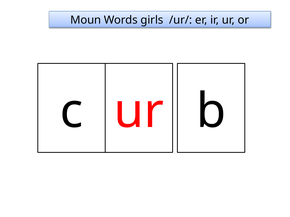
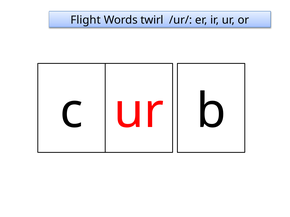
Moun: Moun -> Flight
girls: girls -> twirl
